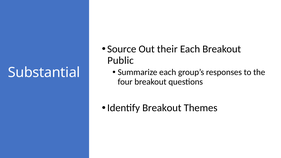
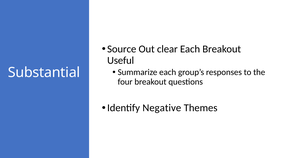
their: their -> clear
Public: Public -> Useful
Identify Breakout: Breakout -> Negative
